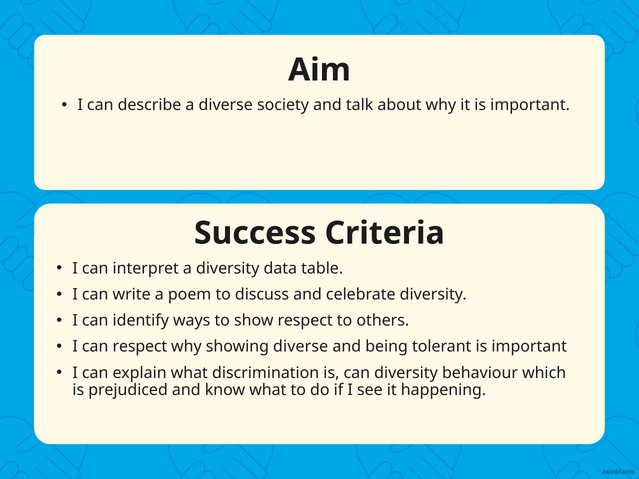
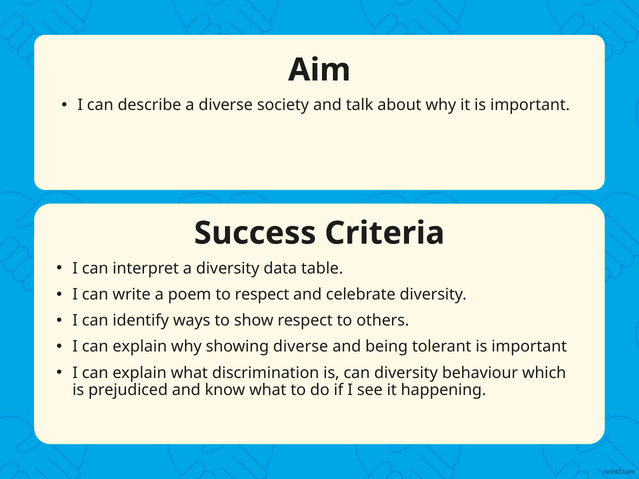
to discuss: discuss -> respect
respect at (140, 347): respect -> explain
